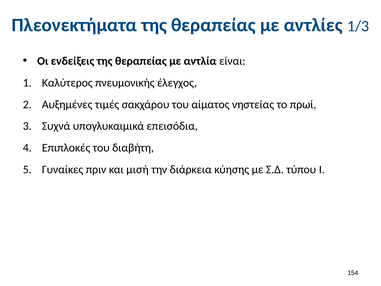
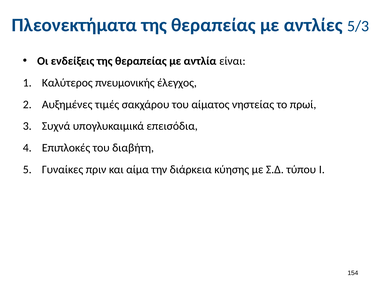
1/3: 1/3 -> 5/3
μισή: μισή -> αίμα
